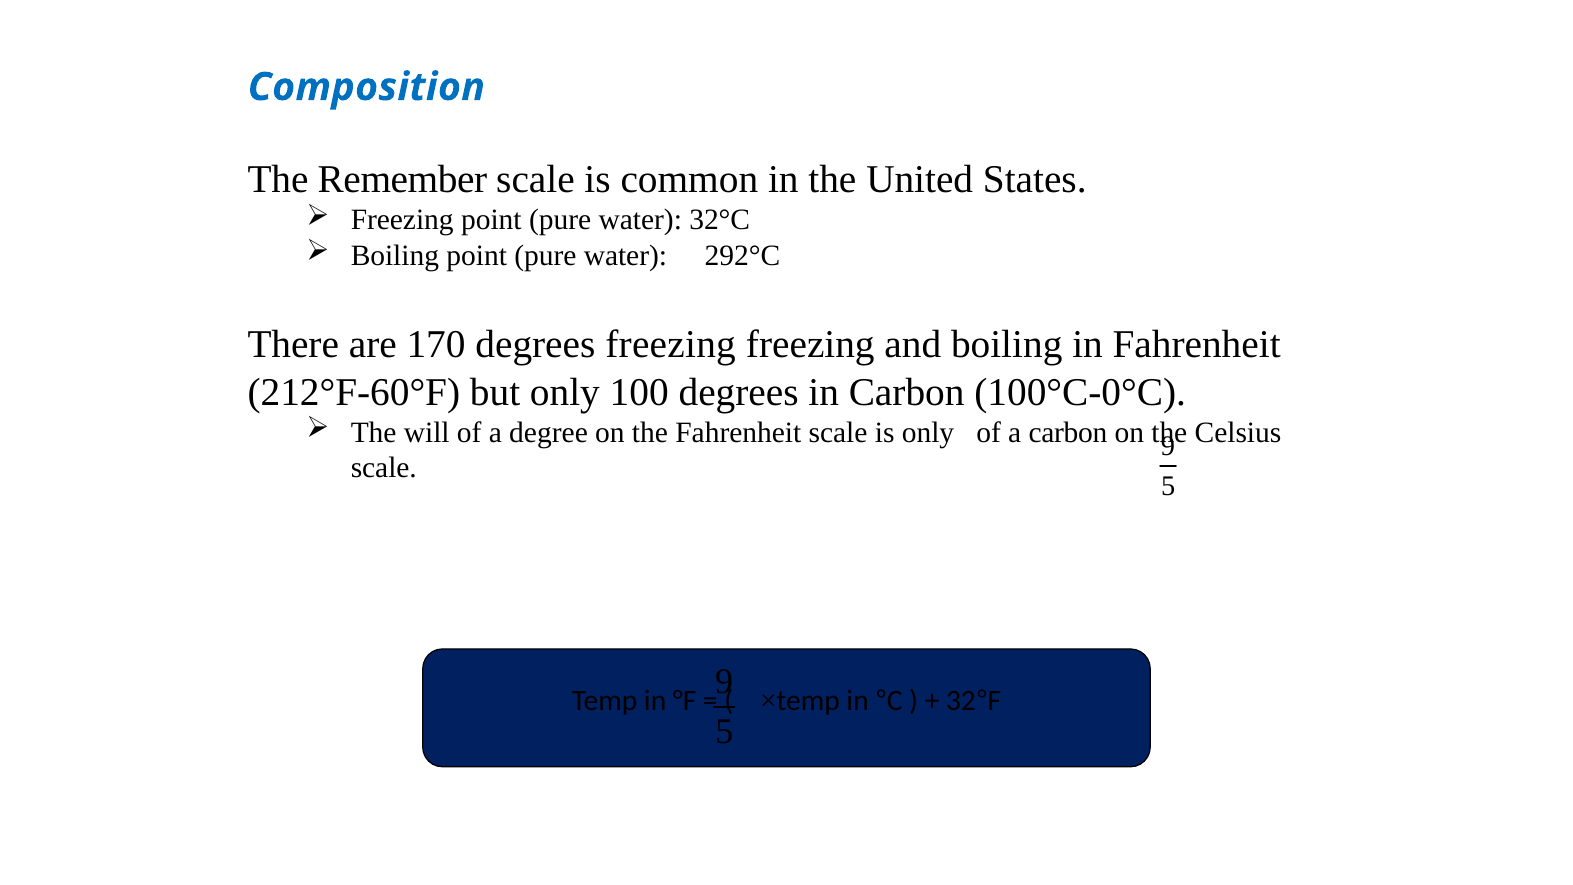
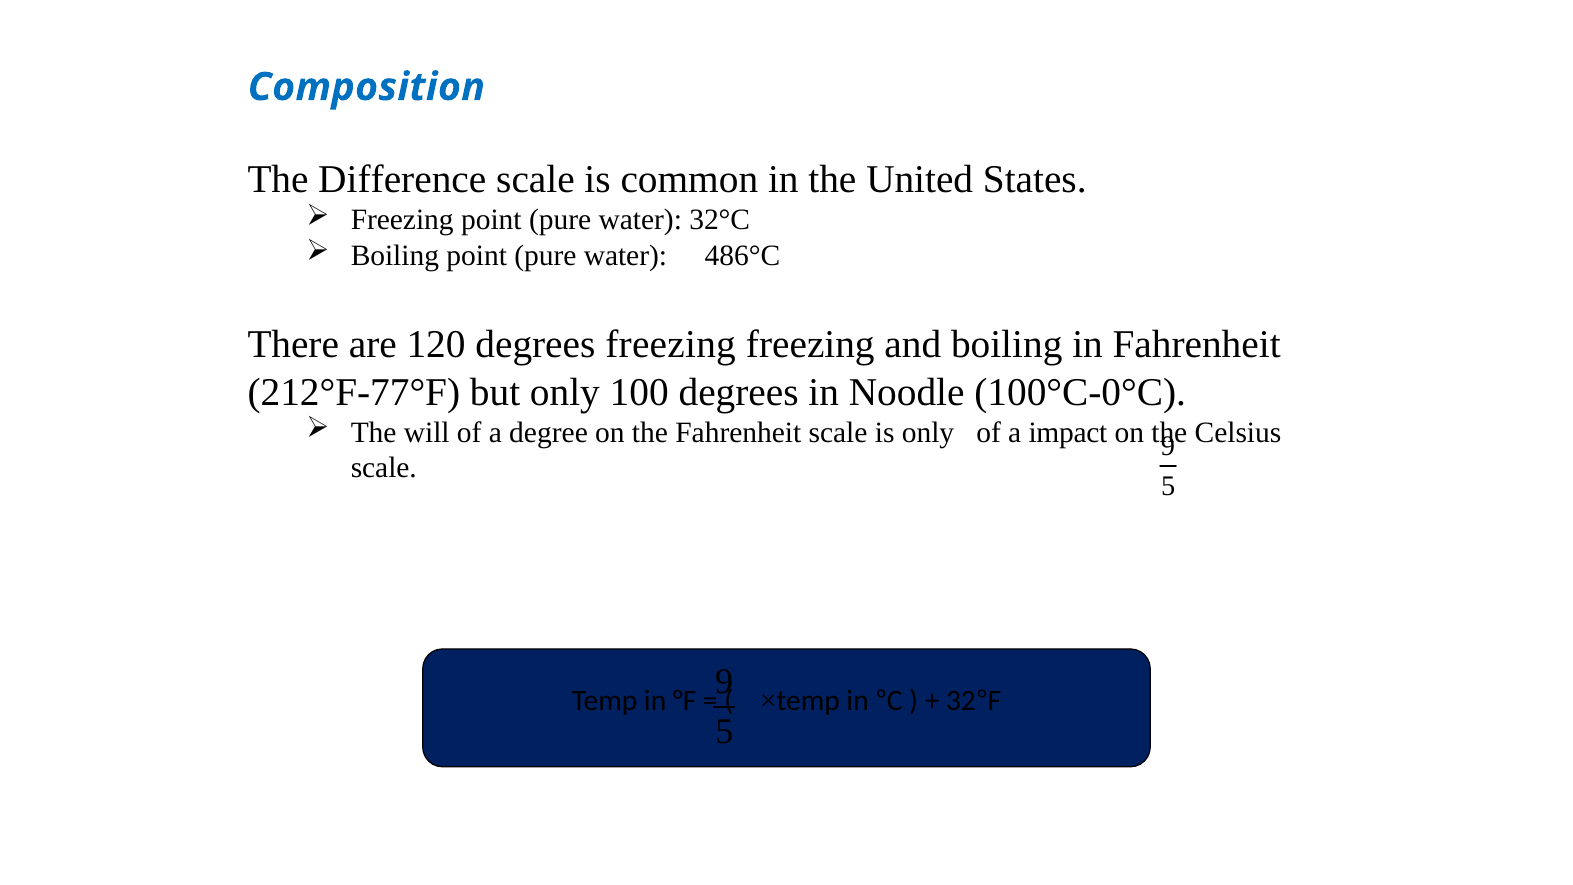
Remember: Remember -> Difference
292°C: 292°C -> 486°C
170: 170 -> 120
212°F-60°F: 212°F-60°F -> 212°F-77°F
in Carbon: Carbon -> Noodle
a carbon: carbon -> impact
